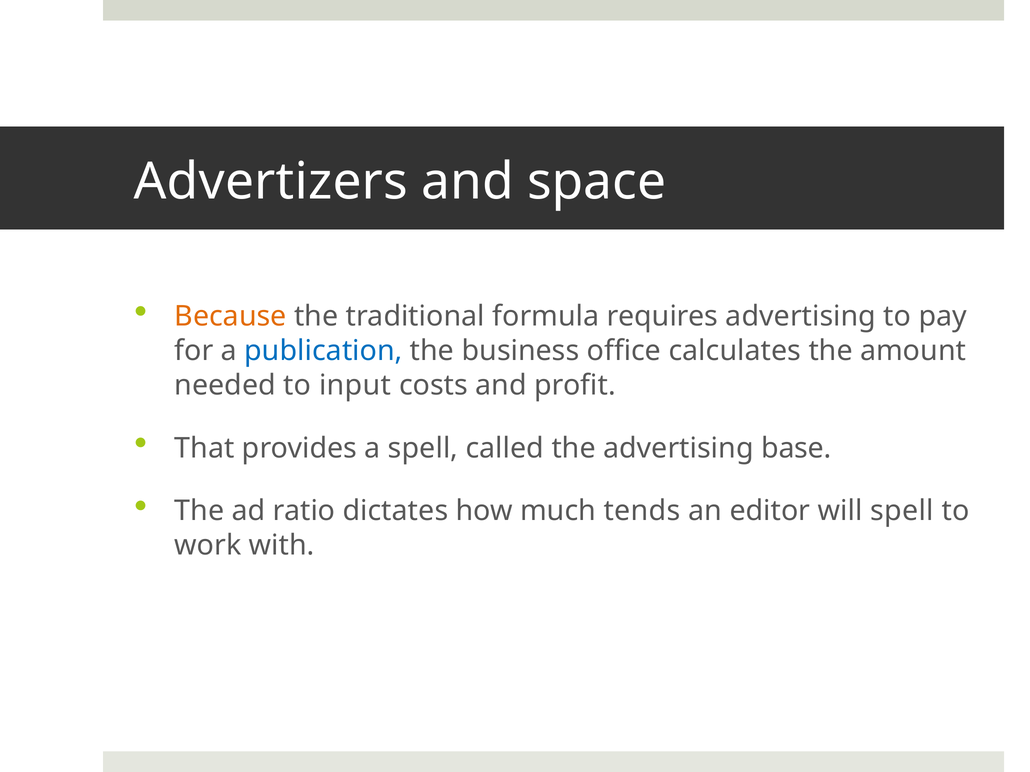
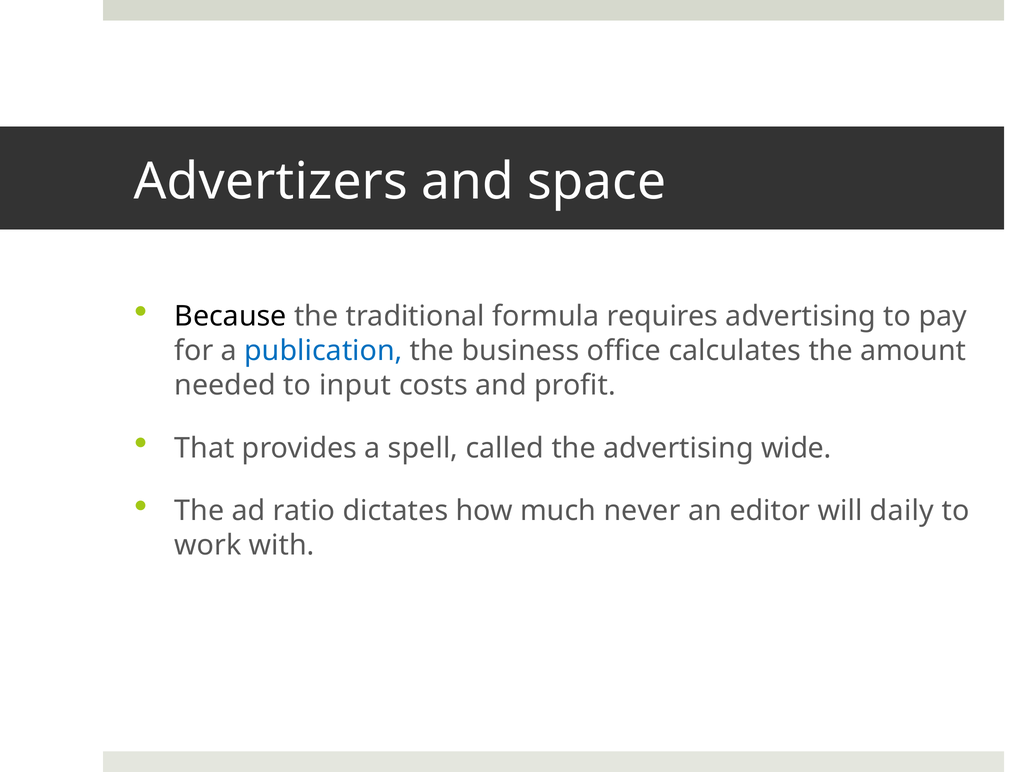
Because colour: orange -> black
base: base -> wide
tends: tends -> never
will spell: spell -> daily
